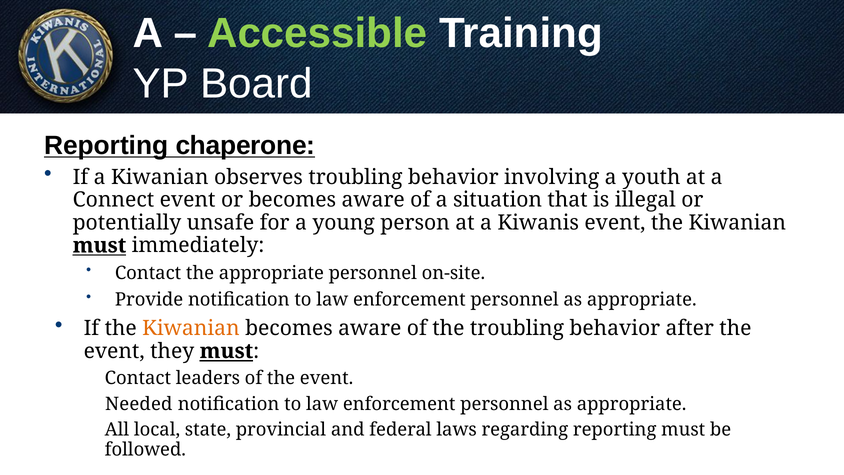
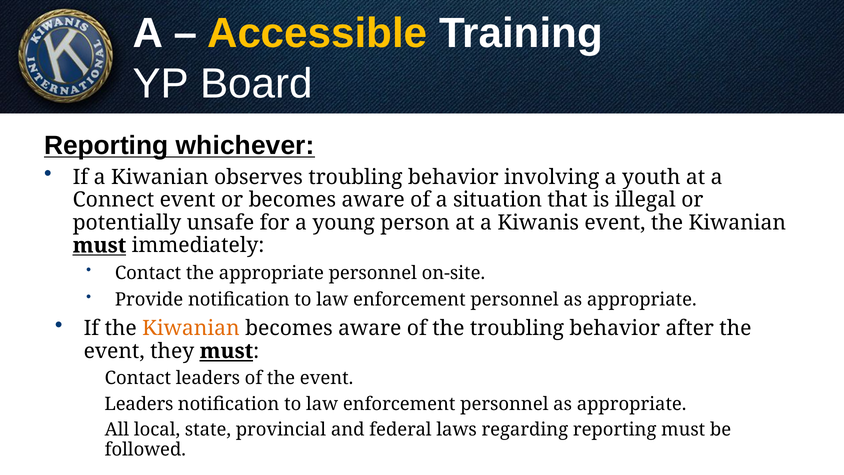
Accessible colour: light green -> yellow
chaperone: chaperone -> whichever
Needed at (139, 404): Needed -> Leaders
